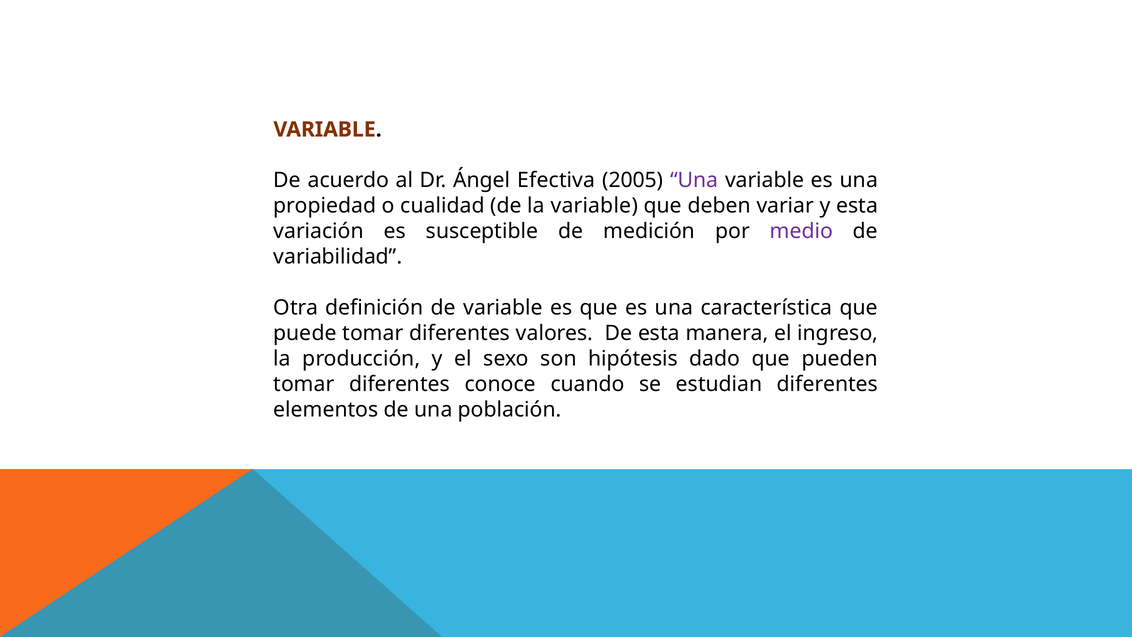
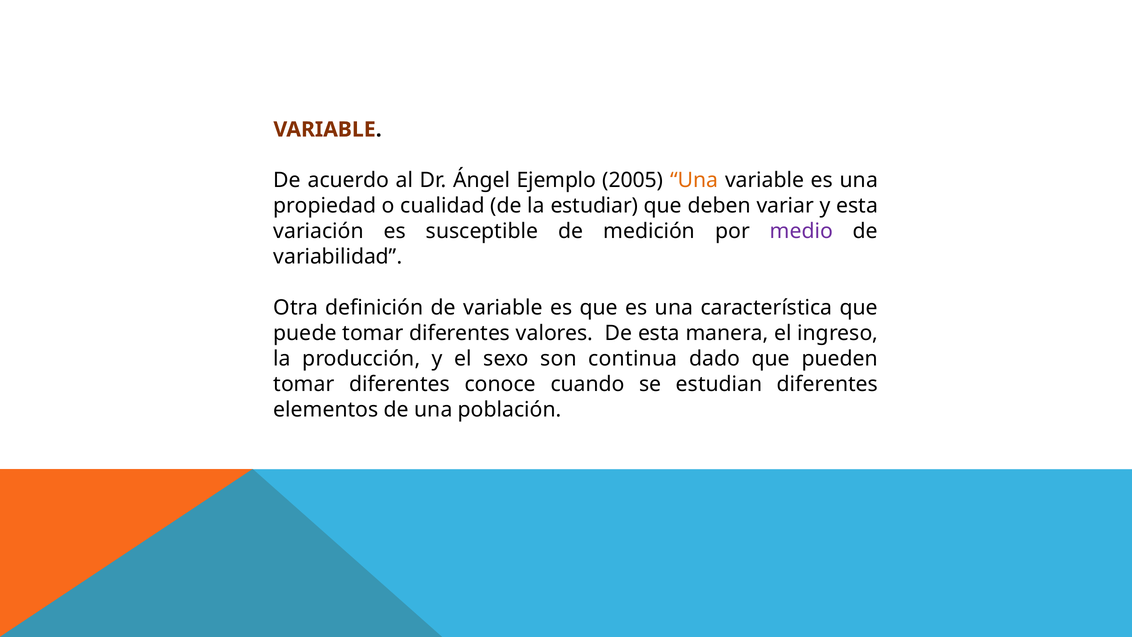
Efectiva: Efectiva -> Ejemplo
Una at (694, 180) colour: purple -> orange
la variable: variable -> estudiar
hipótesis: hipótesis -> continua
